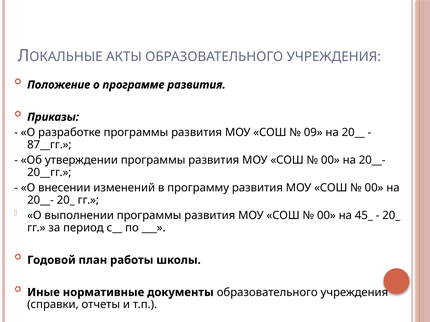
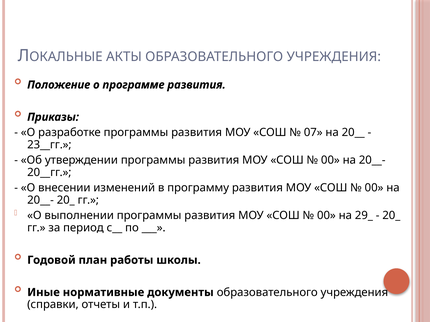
09: 09 -> 07
87__гг: 87__гг -> 23__гг
45_: 45_ -> 29_
